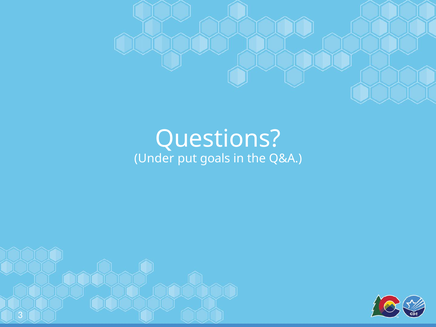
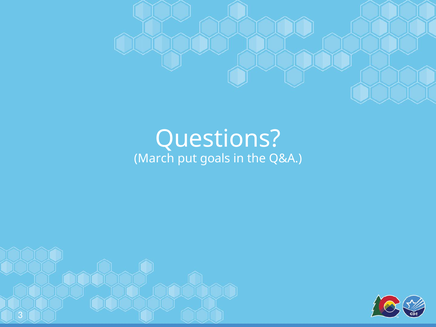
Under: Under -> March
